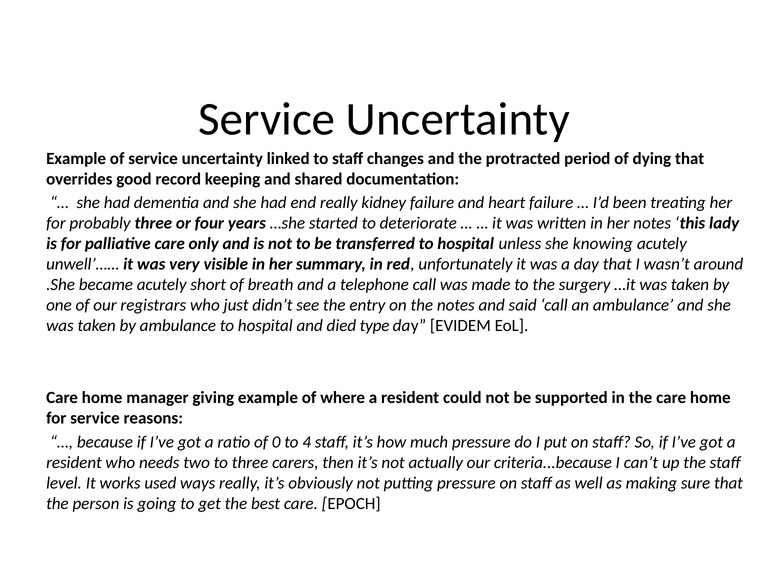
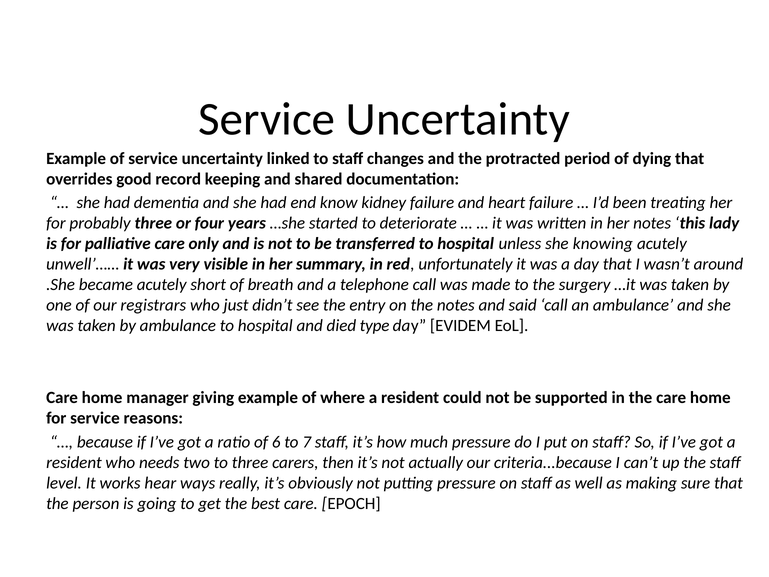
end really: really -> know
0: 0 -> 6
4: 4 -> 7
used: used -> hear
